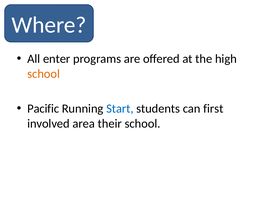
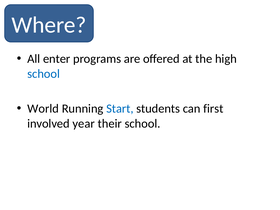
school at (44, 74) colour: orange -> blue
Pacific: Pacific -> World
area: area -> year
